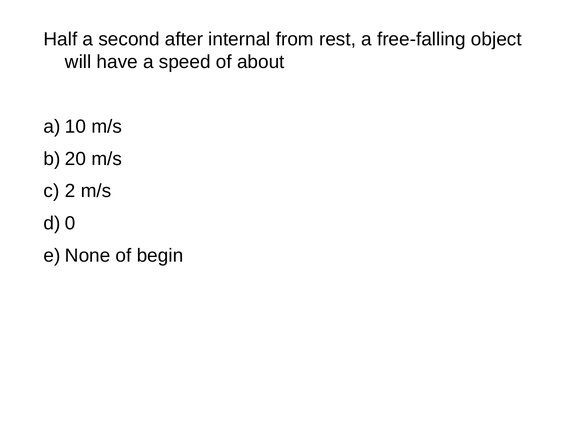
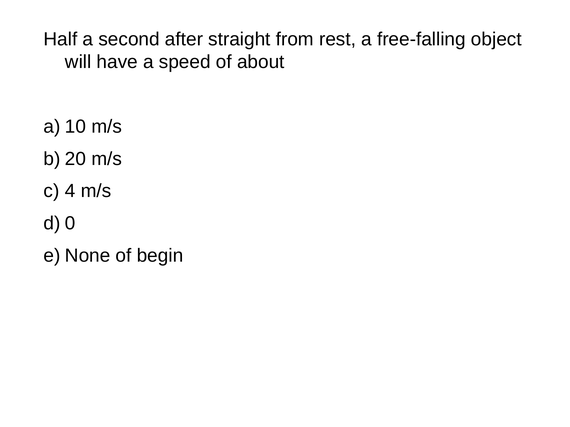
internal: internal -> straight
2: 2 -> 4
